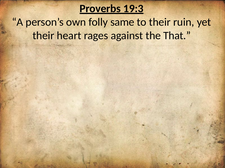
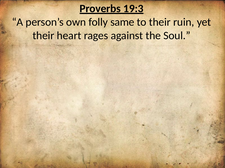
That: That -> Soul
